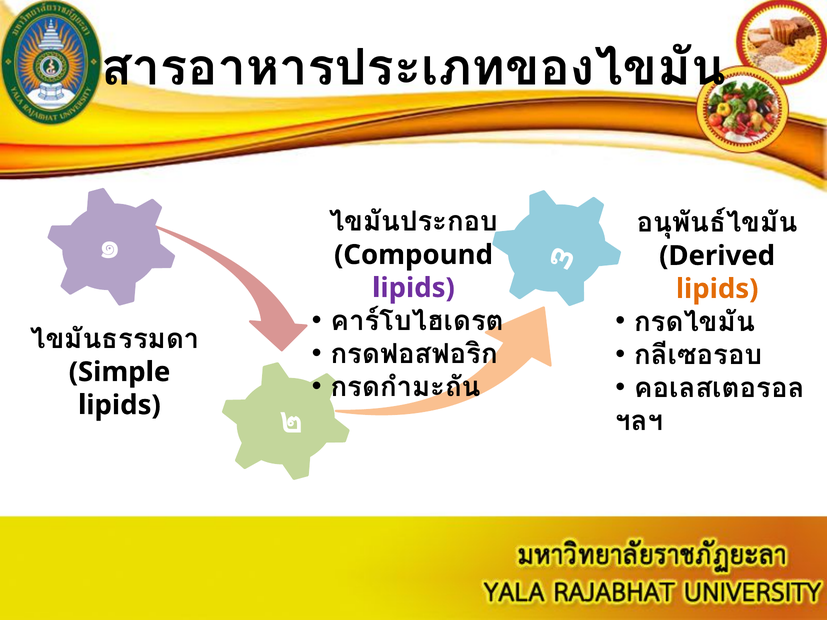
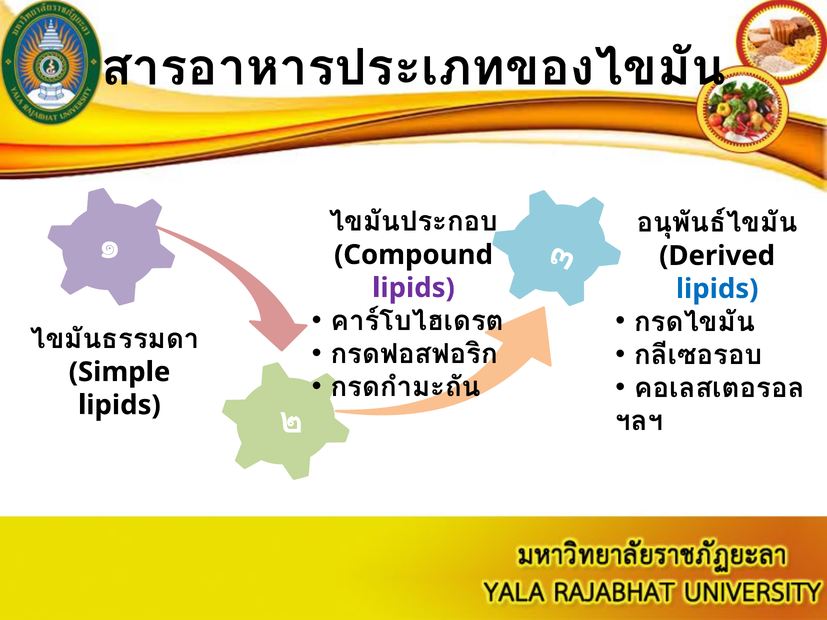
lipids at (717, 289) colour: orange -> blue
